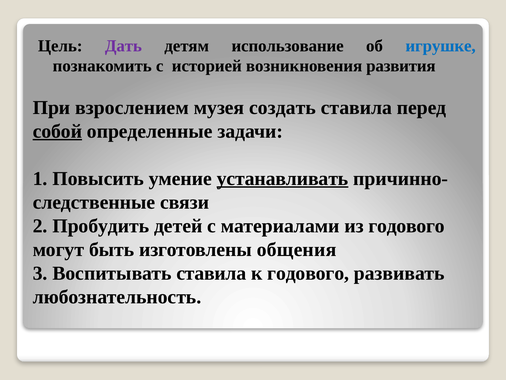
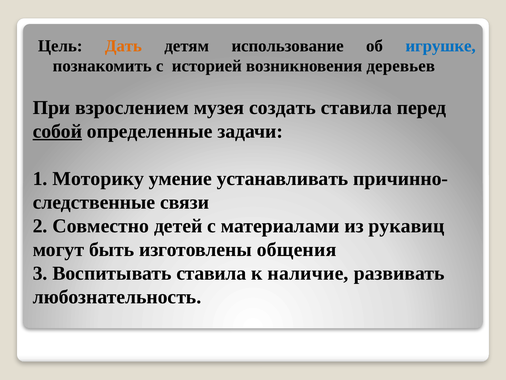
Дать colour: purple -> orange
развития: развития -> деревьев
Повысить: Повысить -> Моторику
устанавливать underline: present -> none
Пробудить: Пробудить -> Совместно
из годового: годового -> рукавиц
к годового: годового -> наличие
